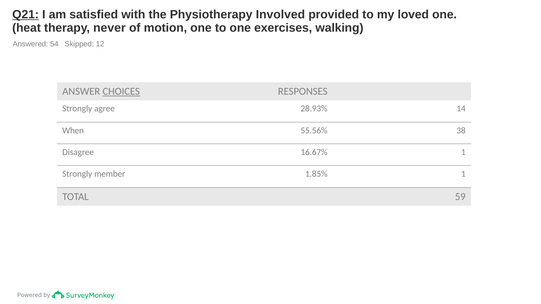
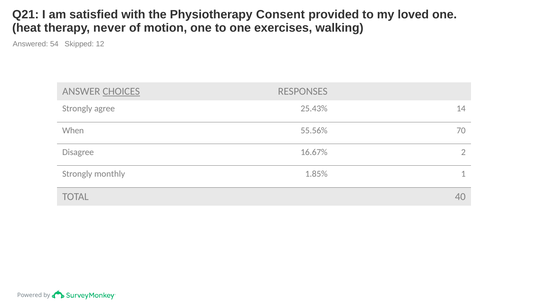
Q21 underline: present -> none
Involved: Involved -> Consent
28.93%: 28.93% -> 25.43%
38: 38 -> 70
16.67% 1: 1 -> 2
member: member -> monthly
59: 59 -> 40
